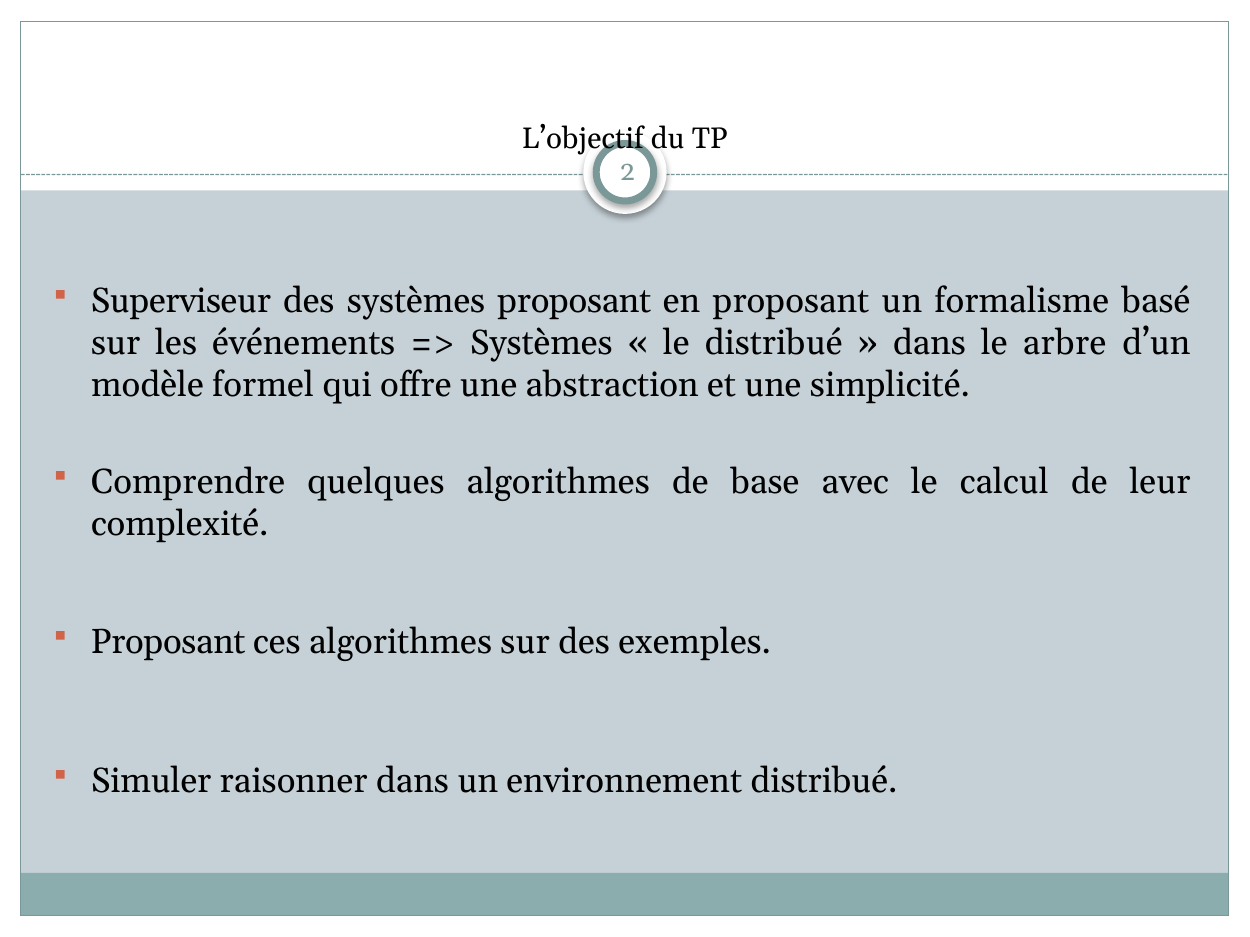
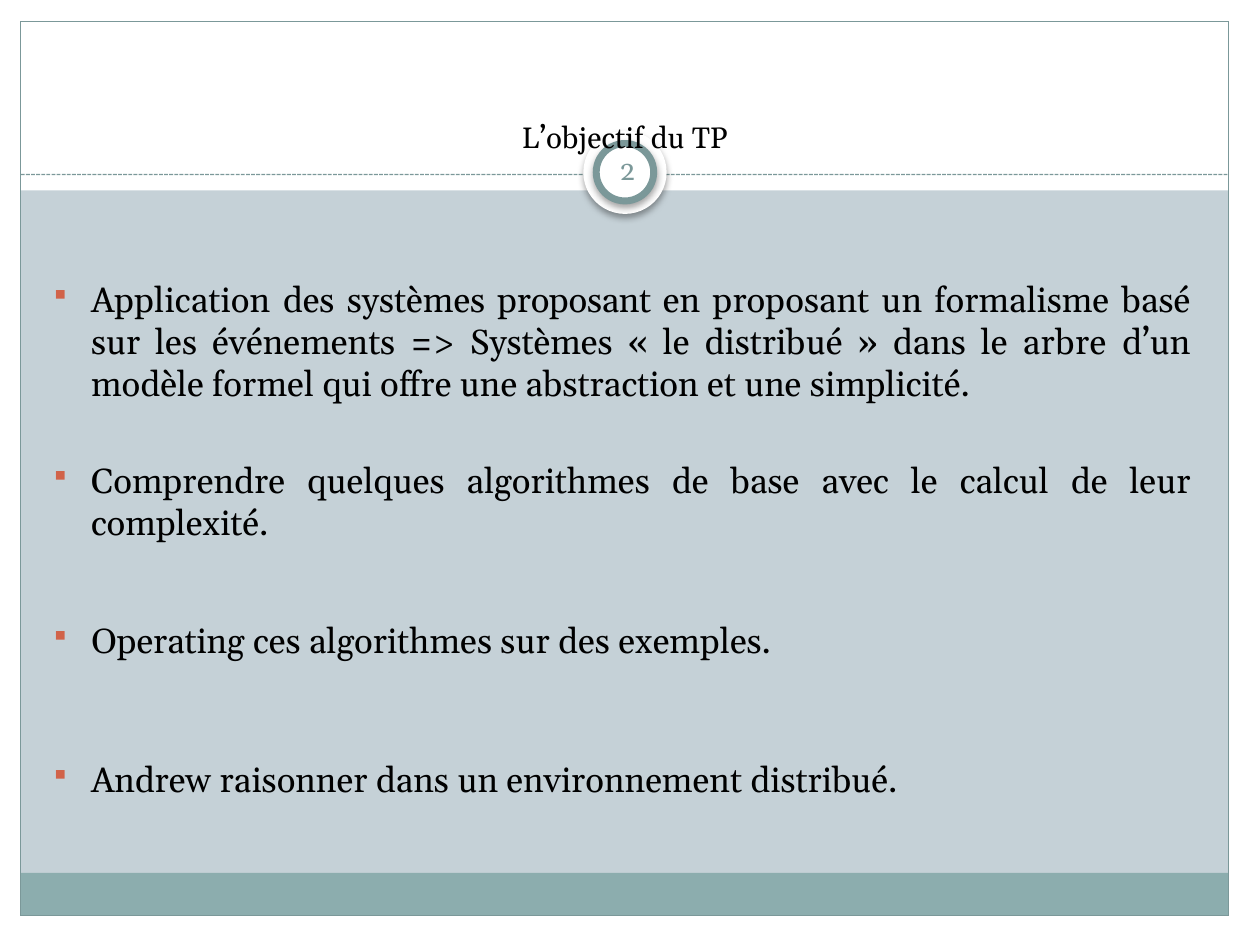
Superviseur: Superviseur -> Application
Proposant at (168, 642): Proposant -> Operating
Simuler: Simuler -> Andrew
